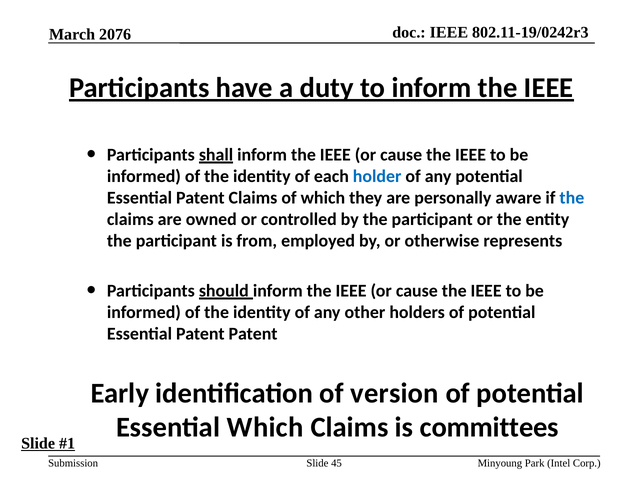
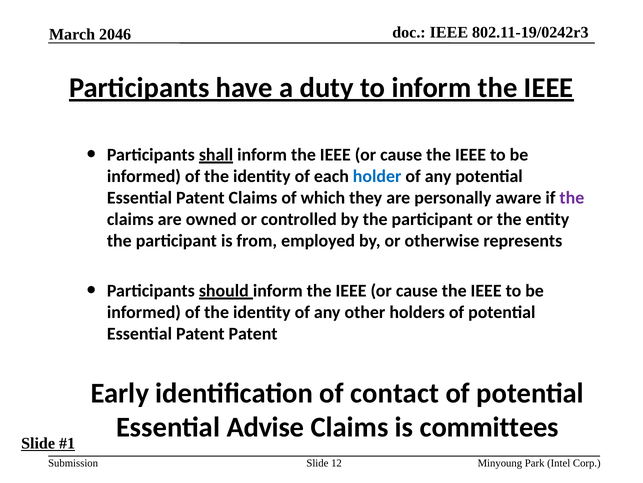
2076: 2076 -> 2046
the at (572, 197) colour: blue -> purple
version: version -> contact
Essential Which: Which -> Advise
45: 45 -> 12
